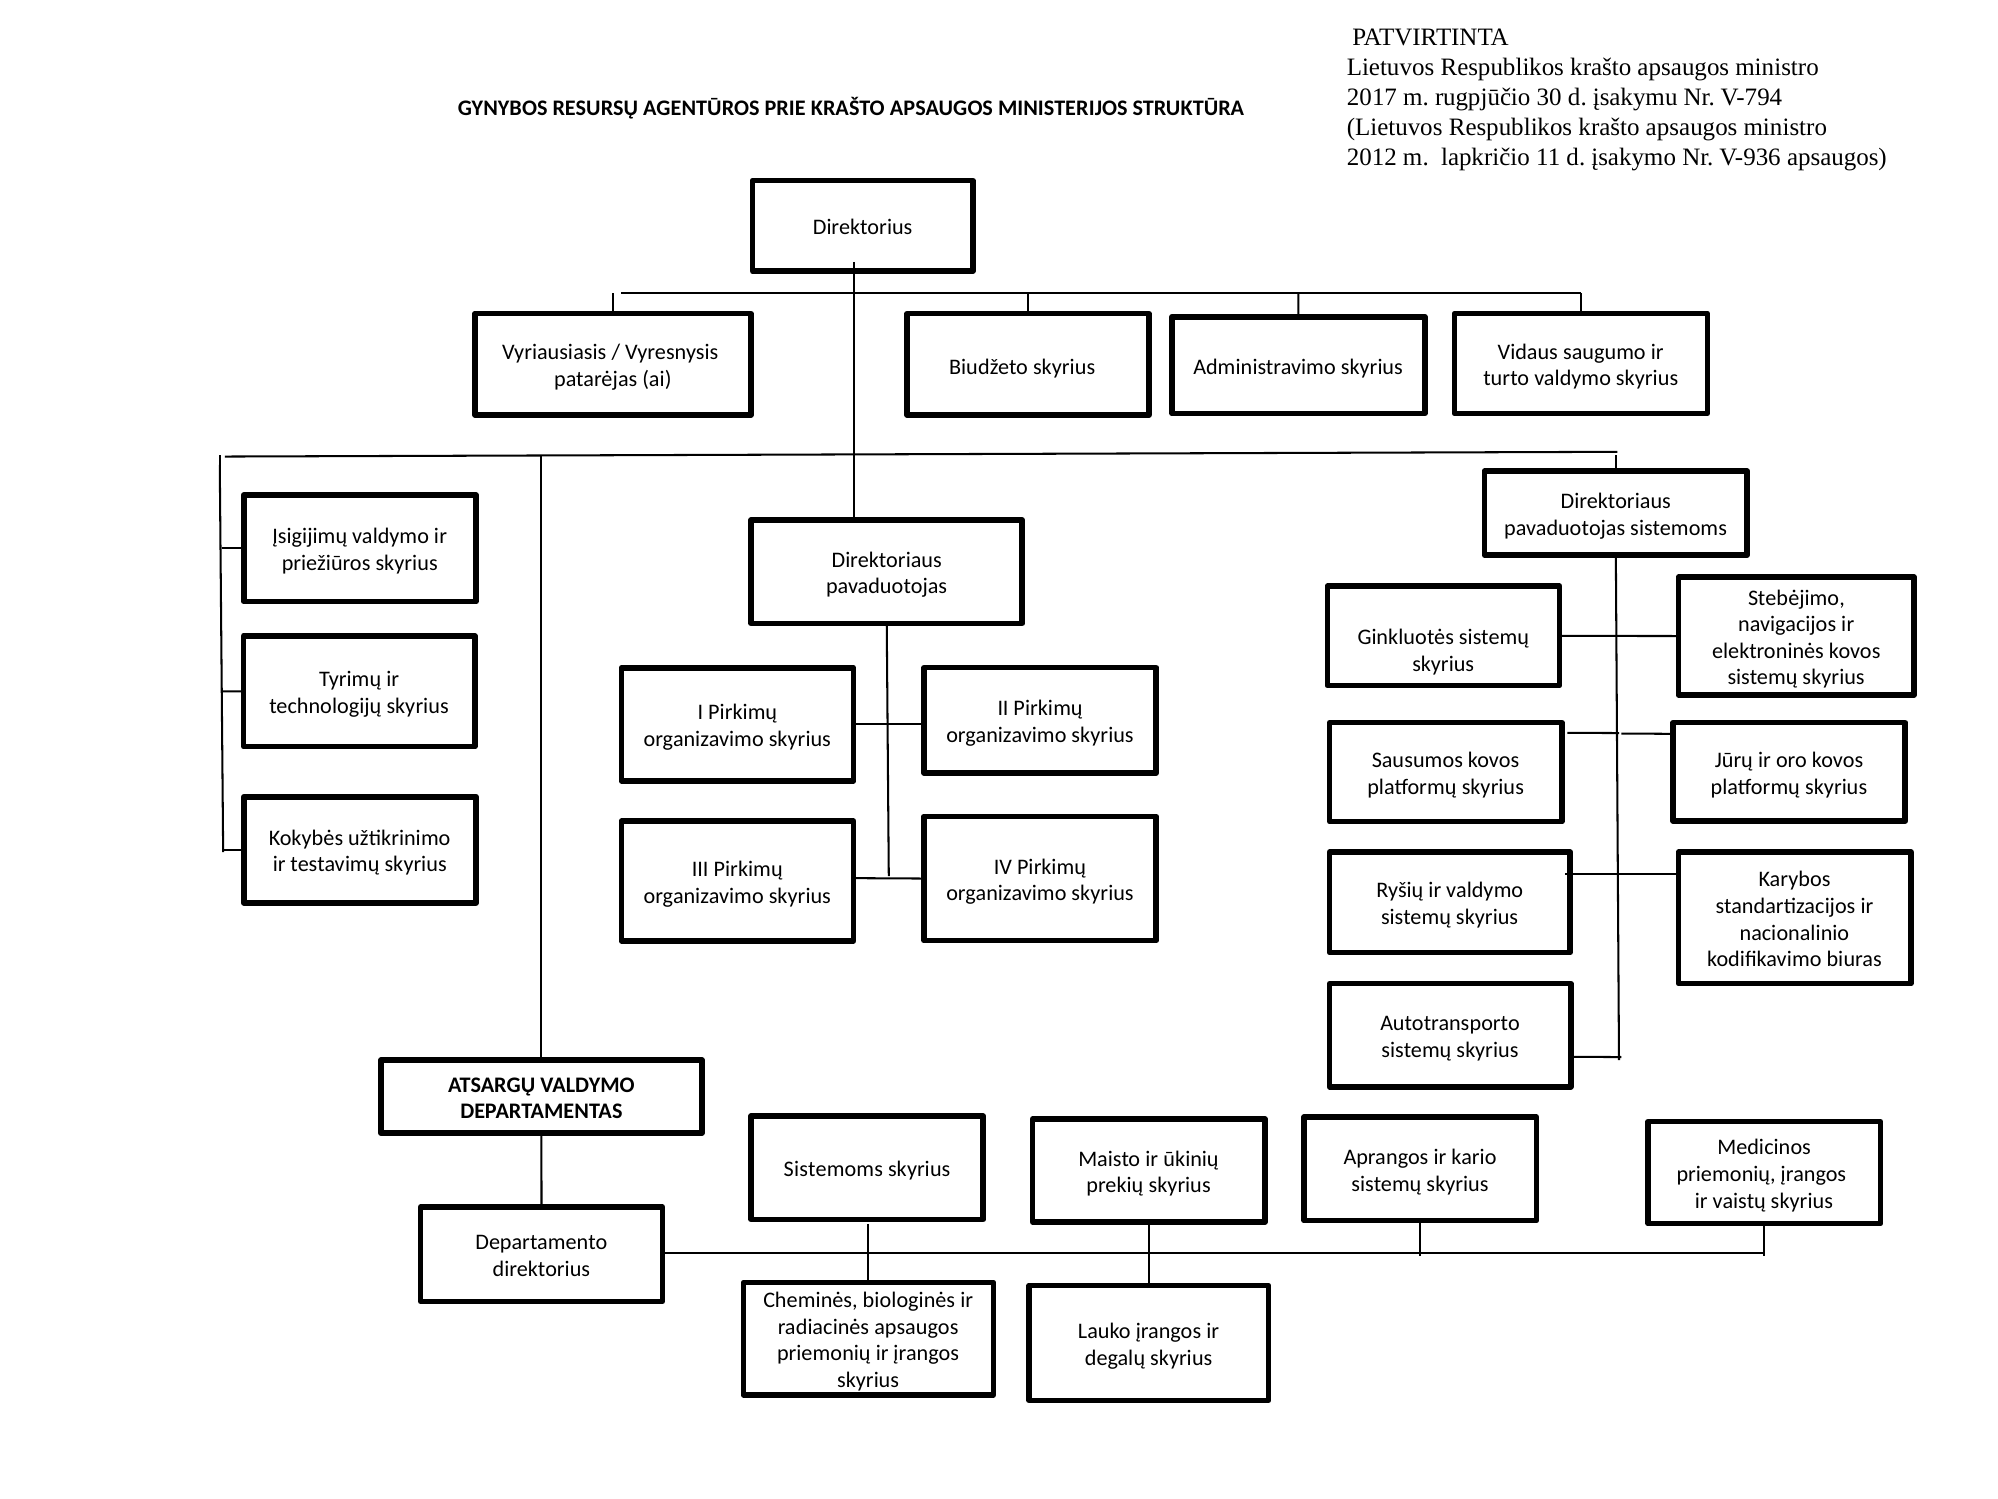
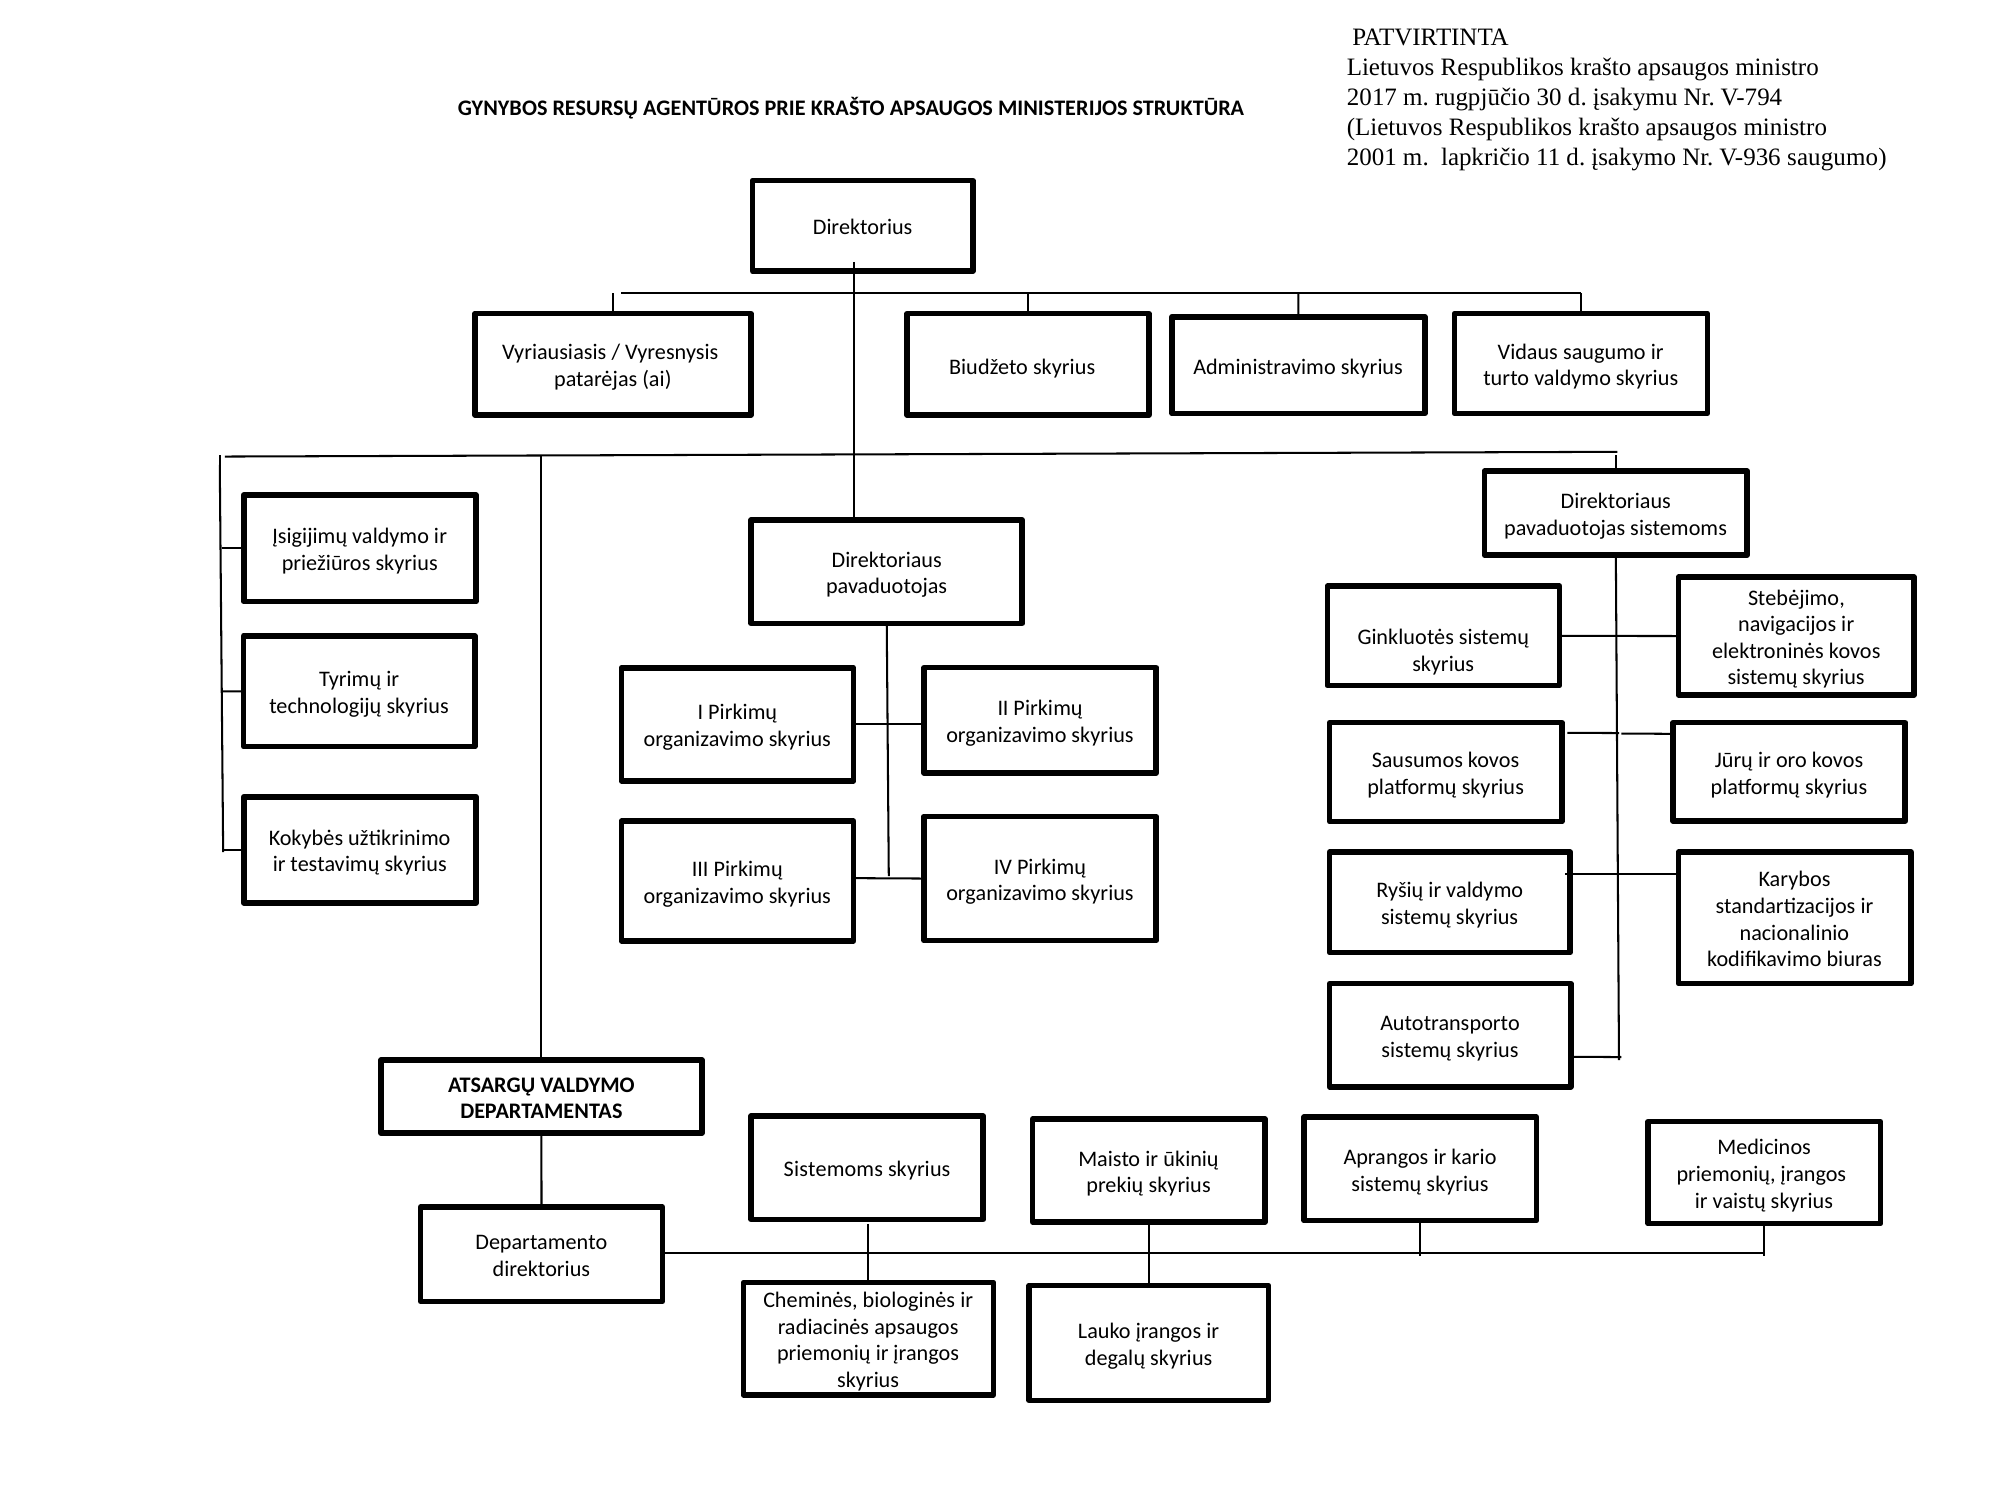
2012: 2012 -> 2001
V-936 apsaugos: apsaugos -> saugumo
